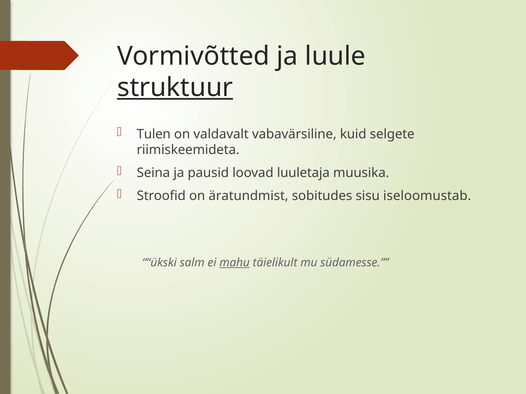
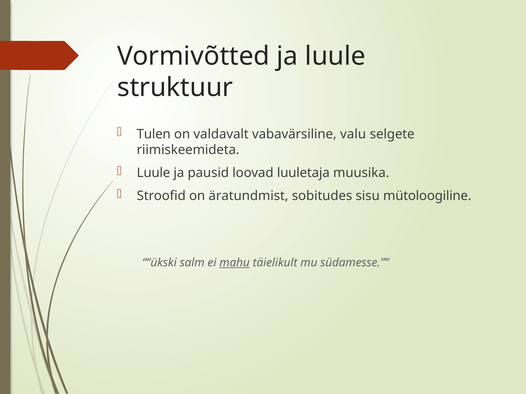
struktuur underline: present -> none
kuid: kuid -> valu
Seina at (153, 173): Seina -> Luule
iseloomustab: iseloomustab -> mütoloogiline
